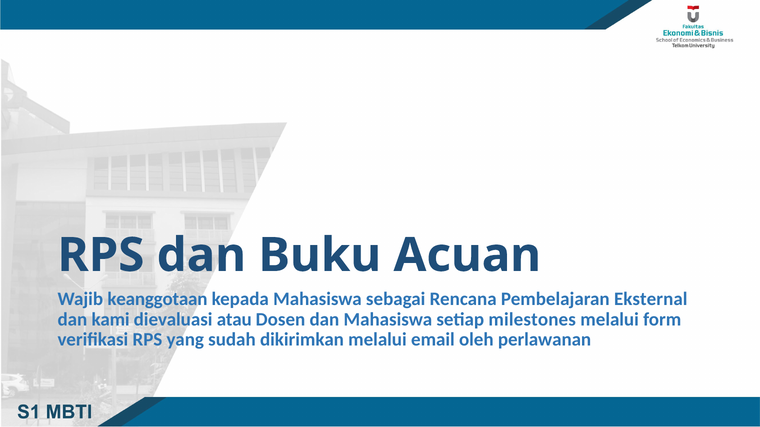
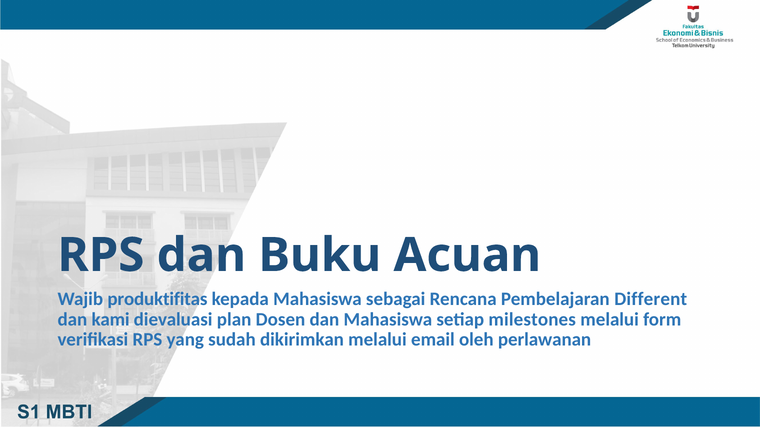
keanggotaan: keanggotaan -> produktifitas
Eksternal: Eksternal -> Different
atau: atau -> plan
